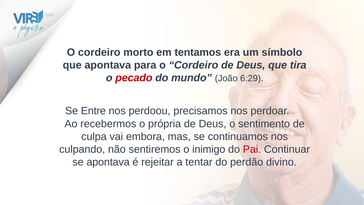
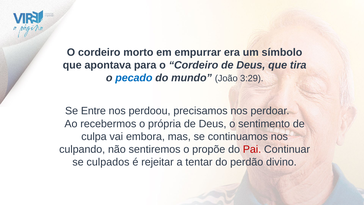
tentamos: tentamos -> empurrar
pecado colour: red -> blue
6:29: 6:29 -> 3:29
inimigo: inimigo -> propõe
se apontava: apontava -> culpados
